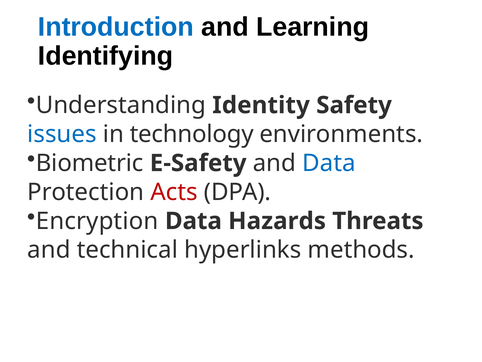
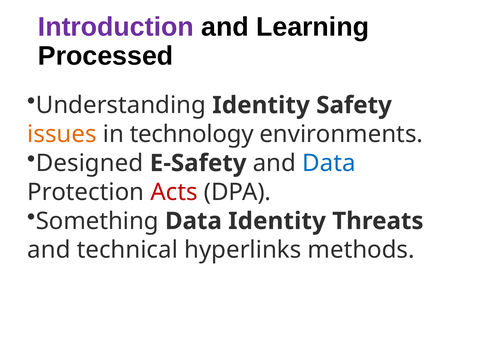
Introduction colour: blue -> purple
Identifying: Identifying -> Processed
issues colour: blue -> orange
Biometric: Biometric -> Designed
Encryption: Encryption -> Something
Data Hazards: Hazards -> Identity
